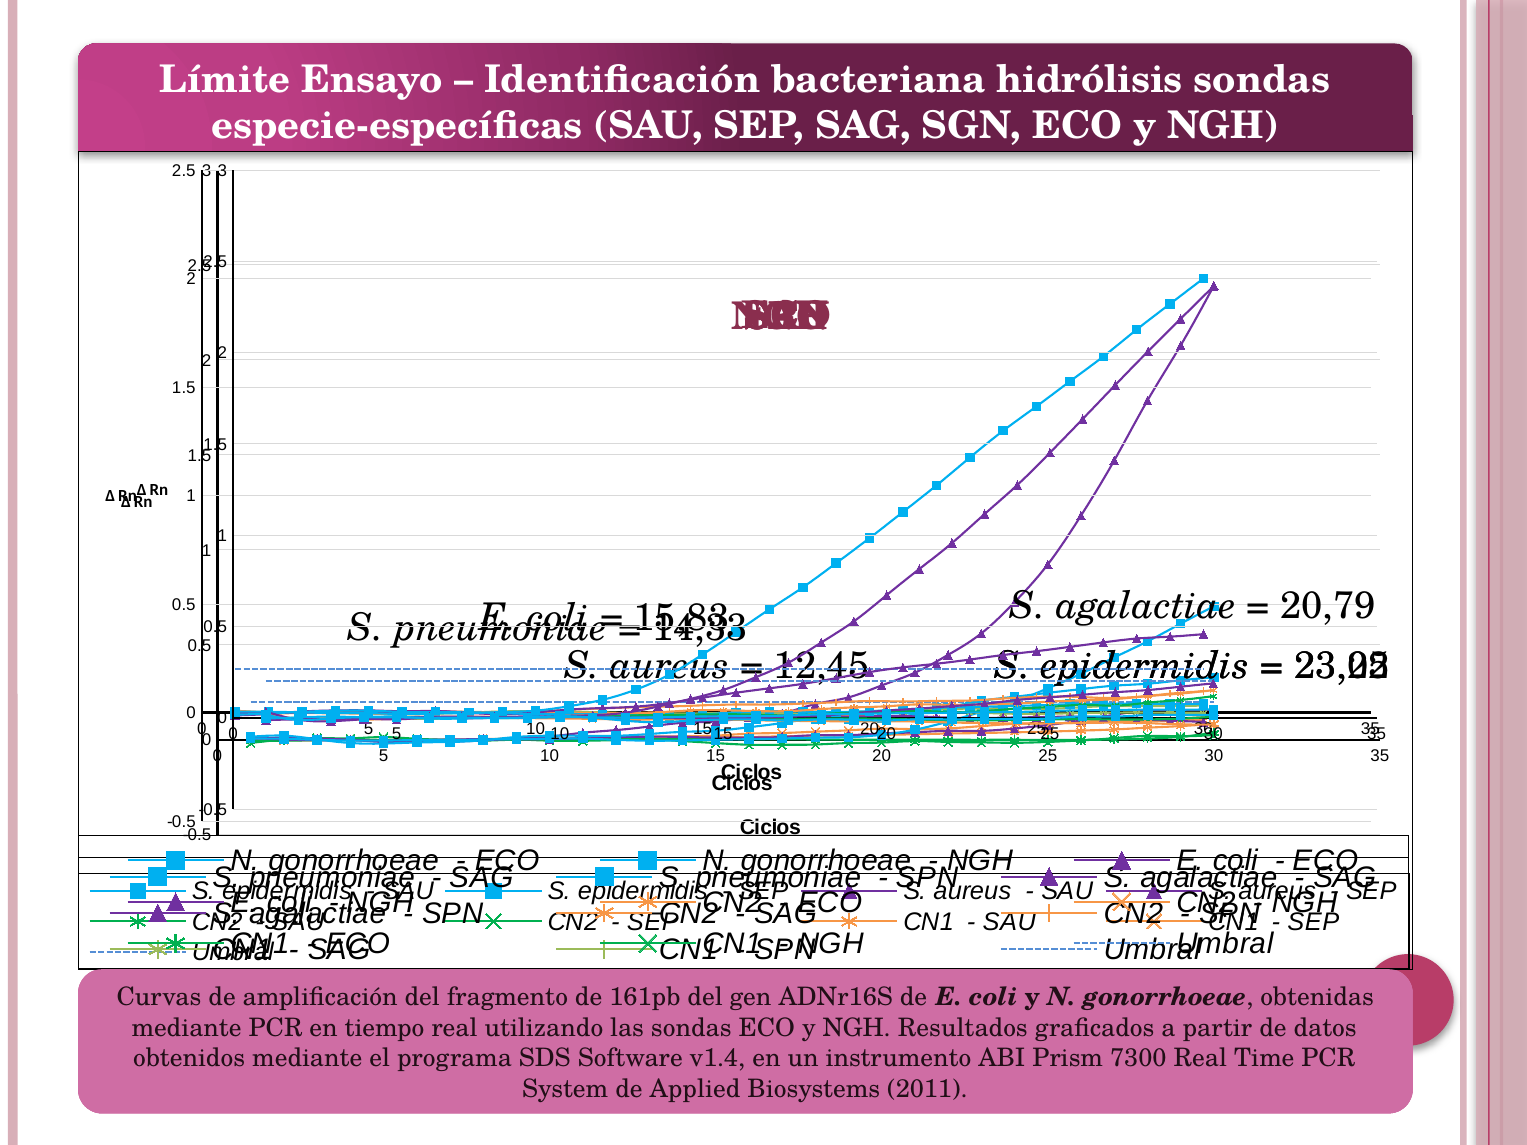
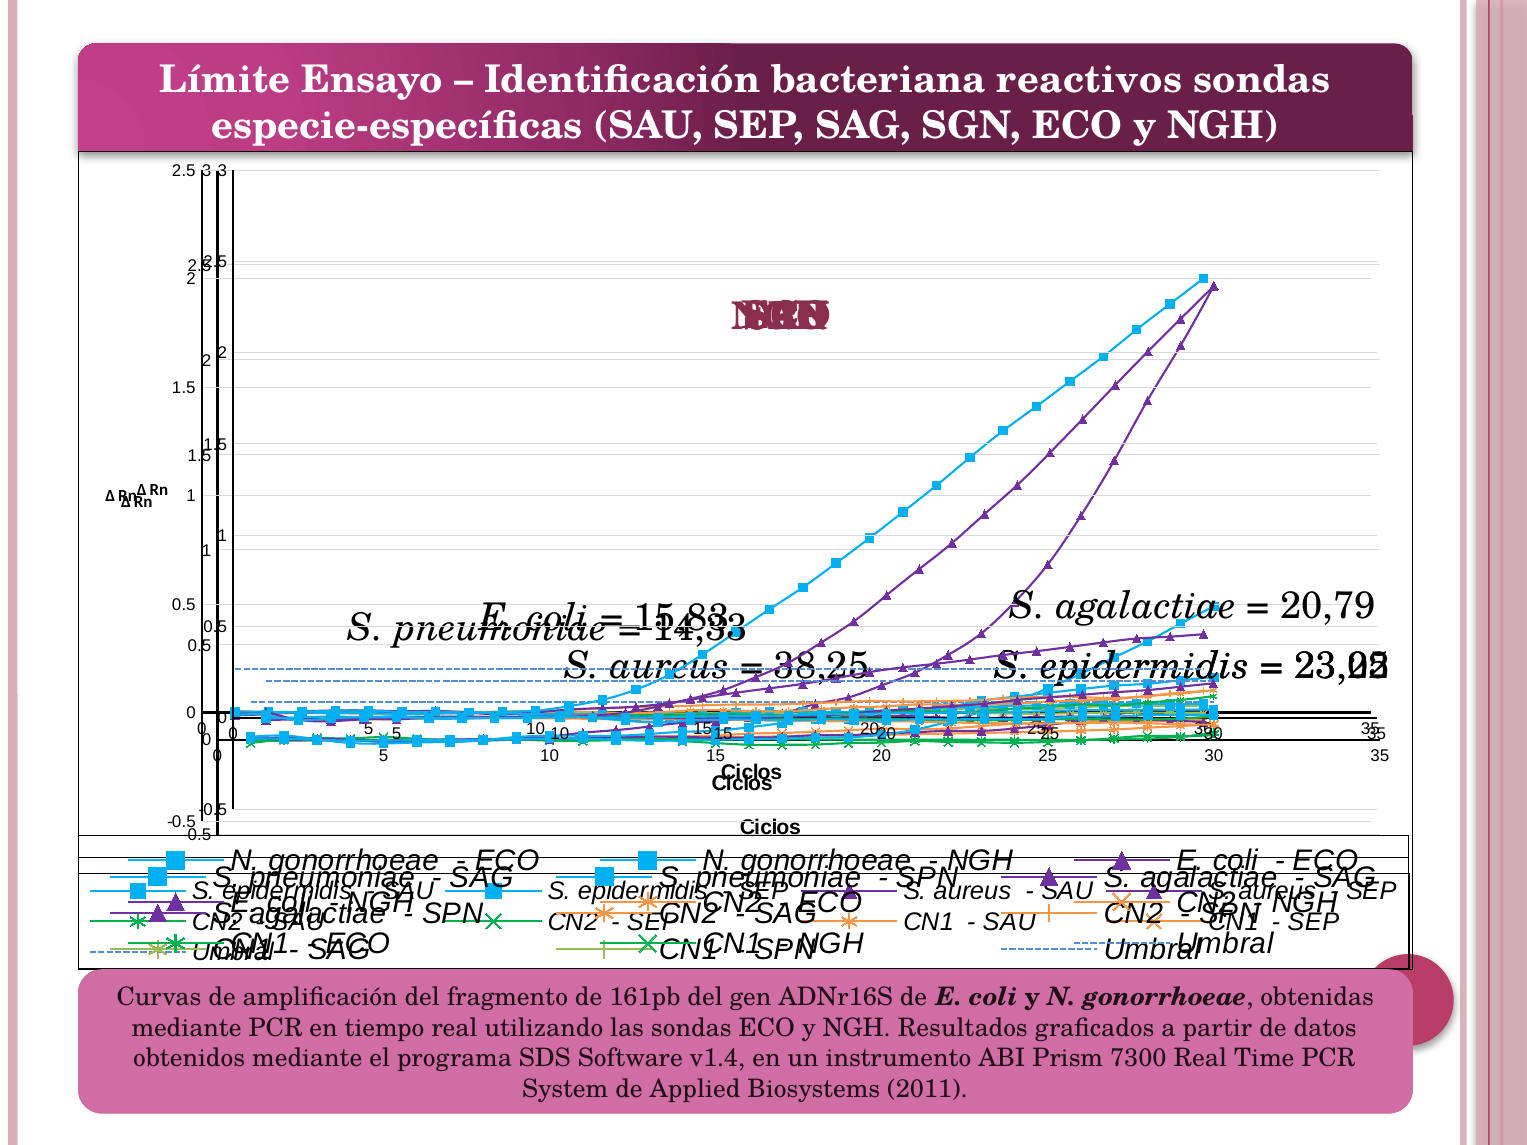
hidrólisis: hidrólisis -> reactivos
12,45: 12,45 -> 38,25
